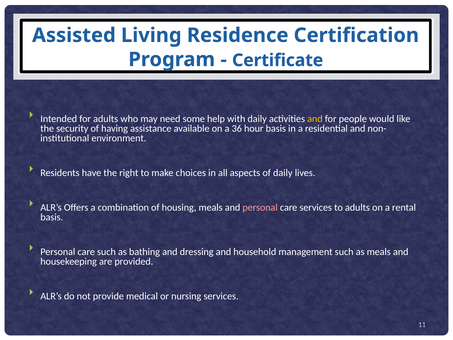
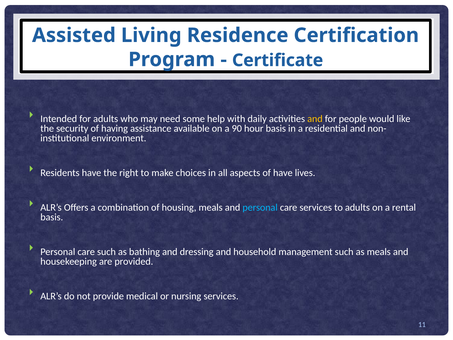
36: 36 -> 90
of daily: daily -> have
personal at (260, 207) colour: pink -> light blue
